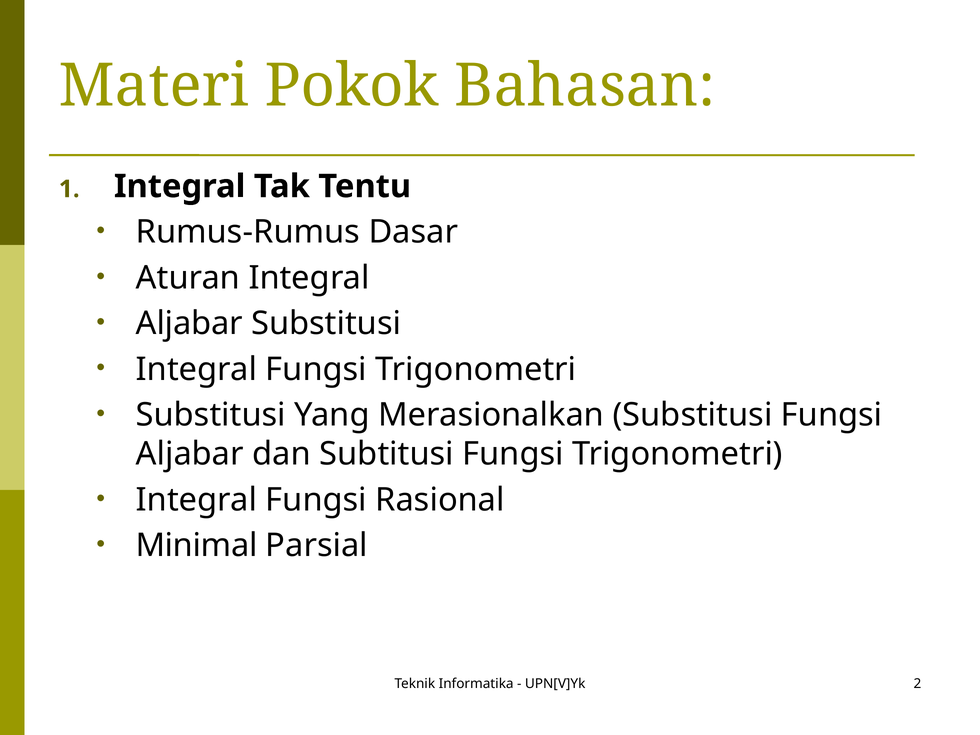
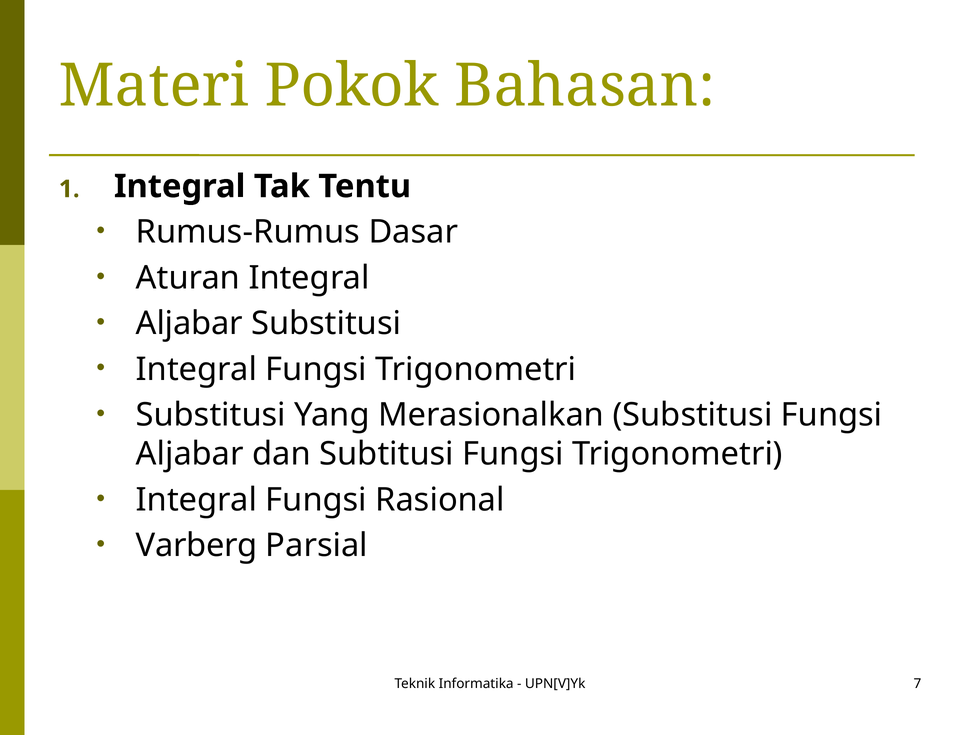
Minimal: Minimal -> Varberg
2: 2 -> 7
